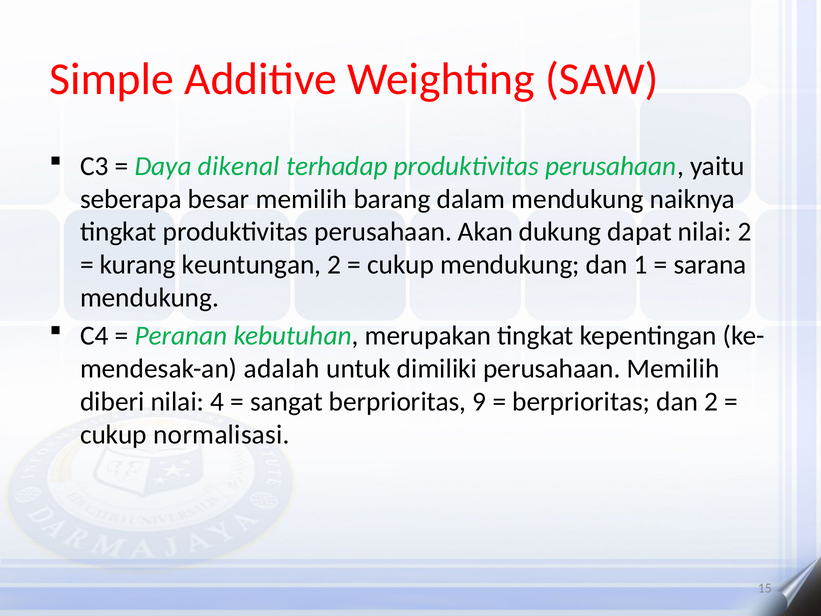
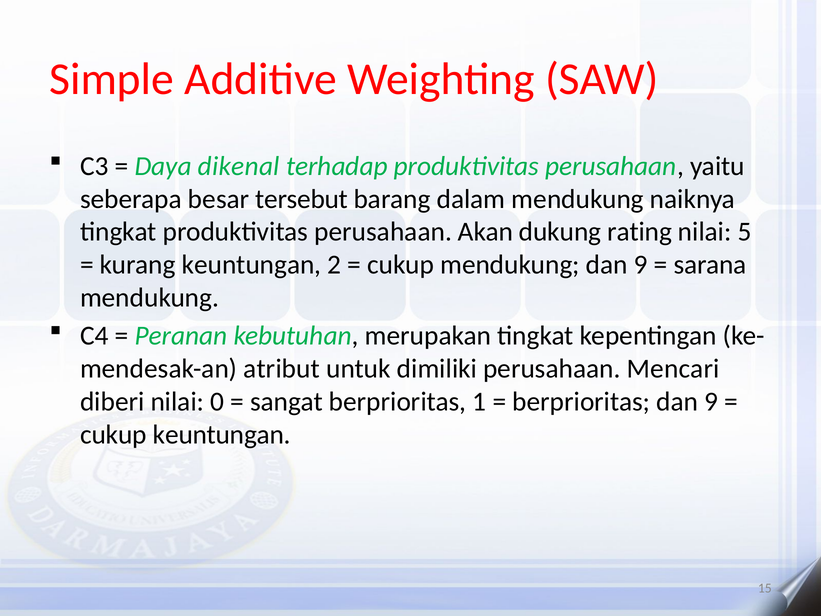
besar memilih: memilih -> tersebut
dapat: dapat -> rating
nilai 2: 2 -> 5
mendukung dan 1: 1 -> 9
adalah: adalah -> atribut
perusahaan Memilih: Memilih -> Mencari
4: 4 -> 0
9: 9 -> 1
berprioritas dan 2: 2 -> 9
cukup normalisasi: normalisasi -> keuntungan
